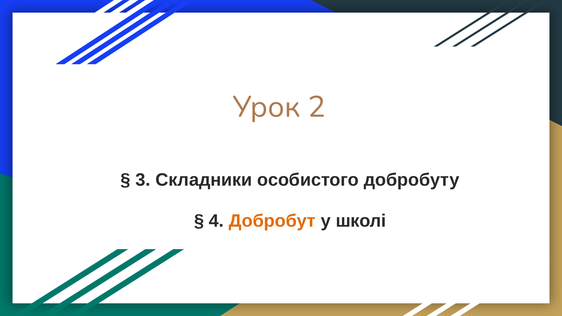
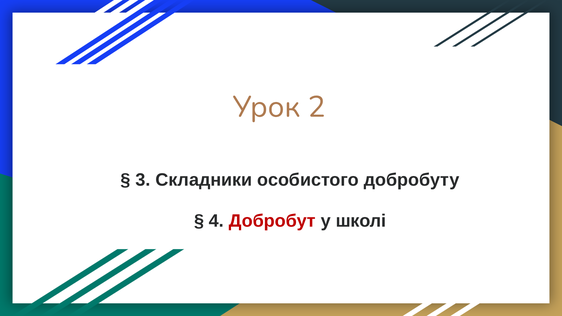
Добробут colour: orange -> red
